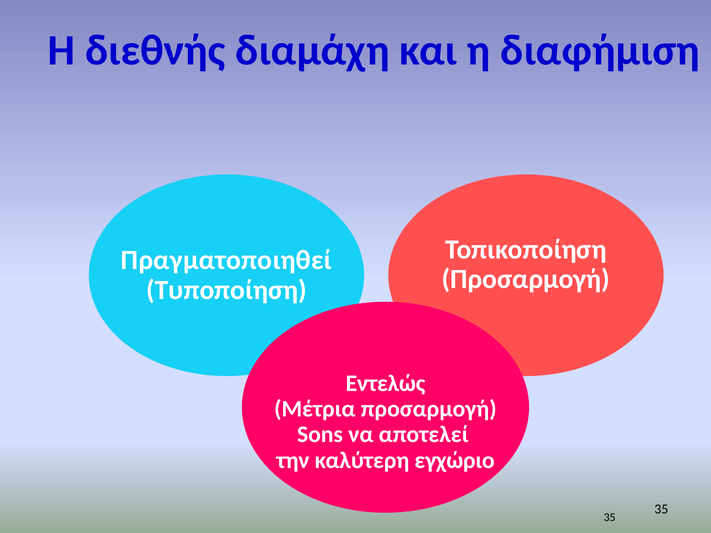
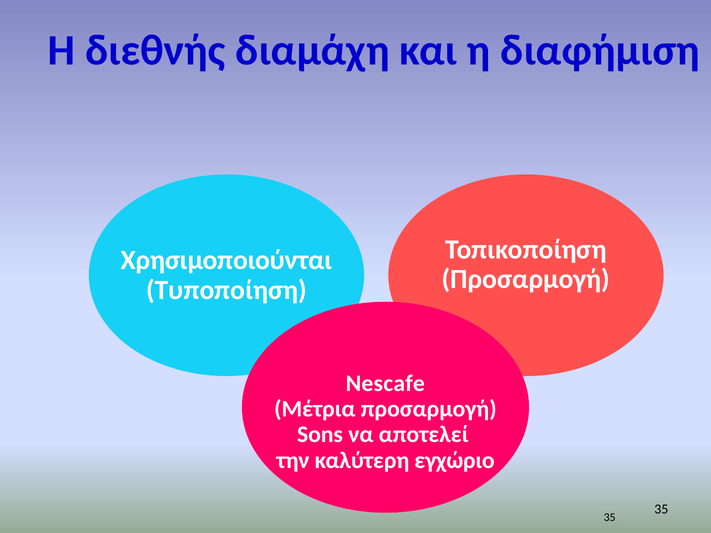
Πραγματοποιηθεί: Πραγματοποιηθεί -> Χρησιμοποιούνται
Εντελώς: Εντελώς -> Nescafe
